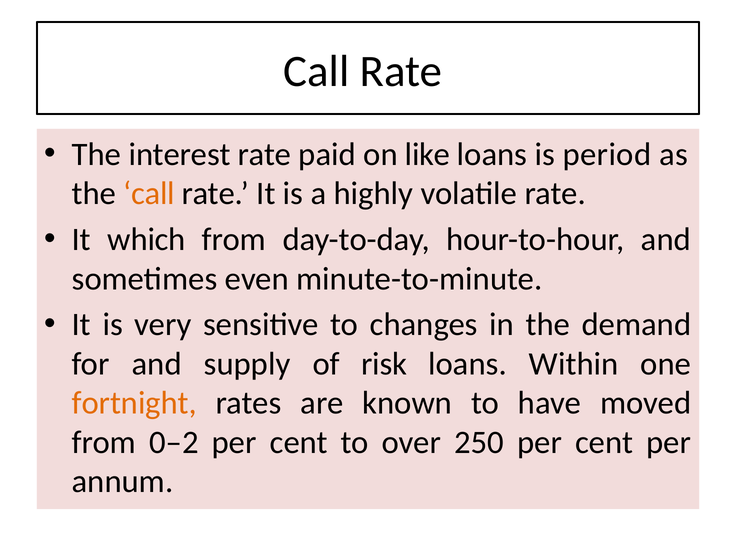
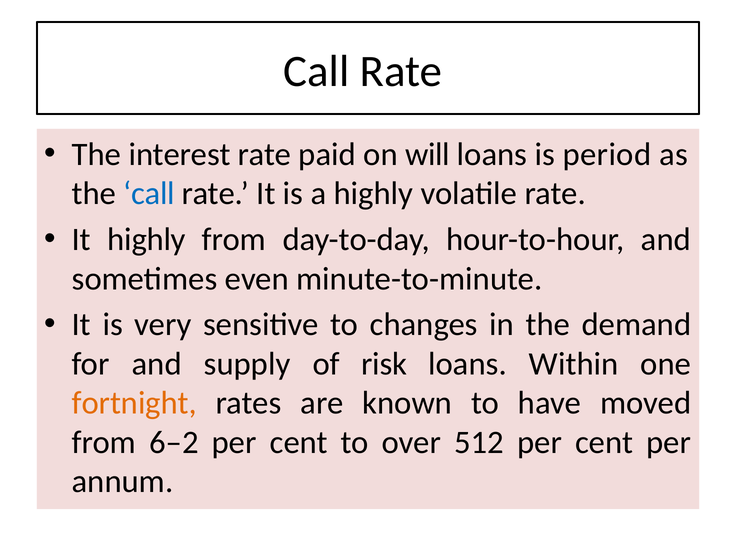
like: like -> will
call at (149, 194) colour: orange -> blue
It which: which -> highly
0–2: 0–2 -> 6–2
250: 250 -> 512
